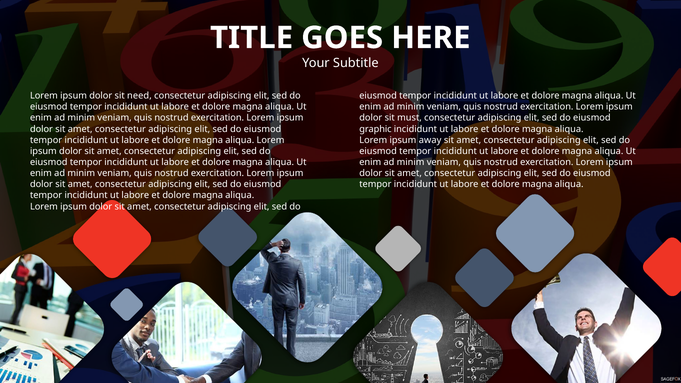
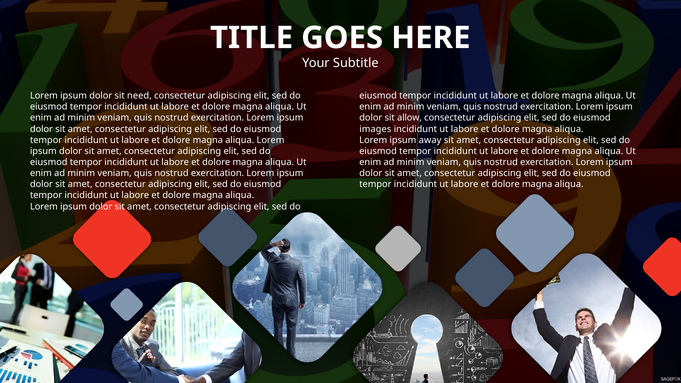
must: must -> allow
graphic: graphic -> images
